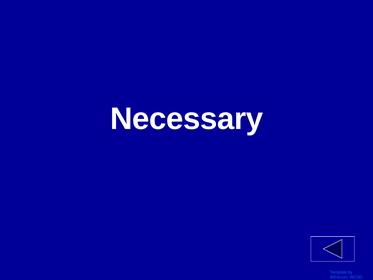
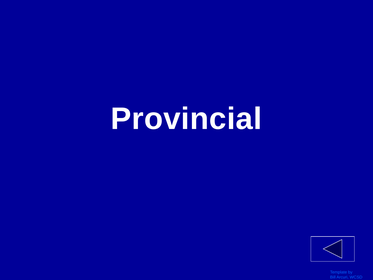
Necessary: Necessary -> Provincial
